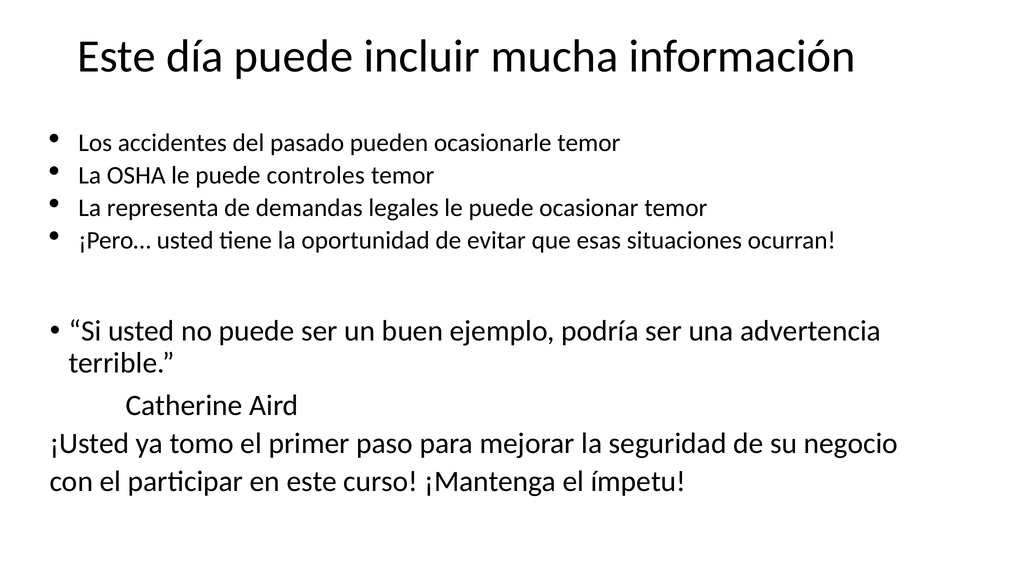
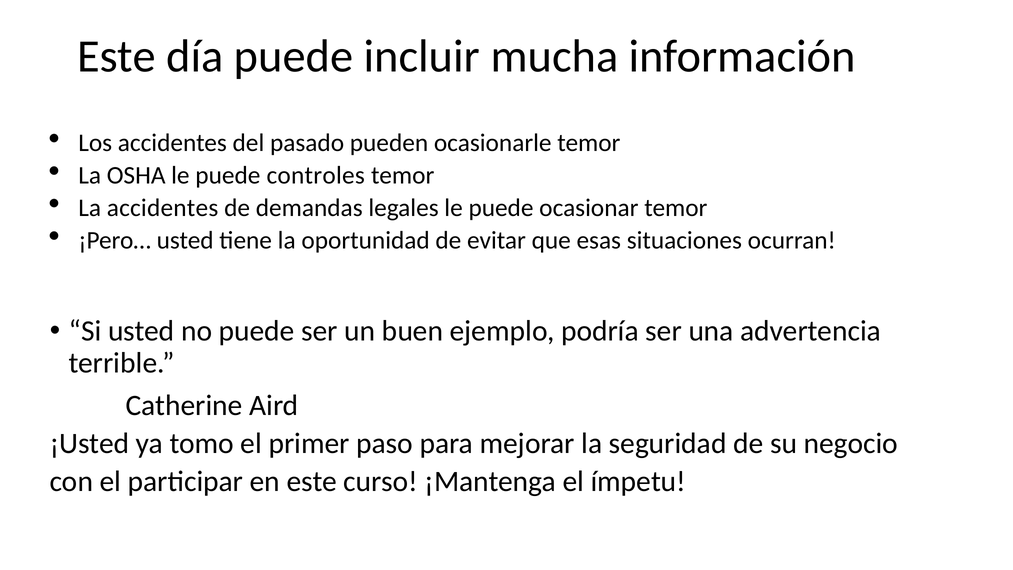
La representa: representa -> accidentes
